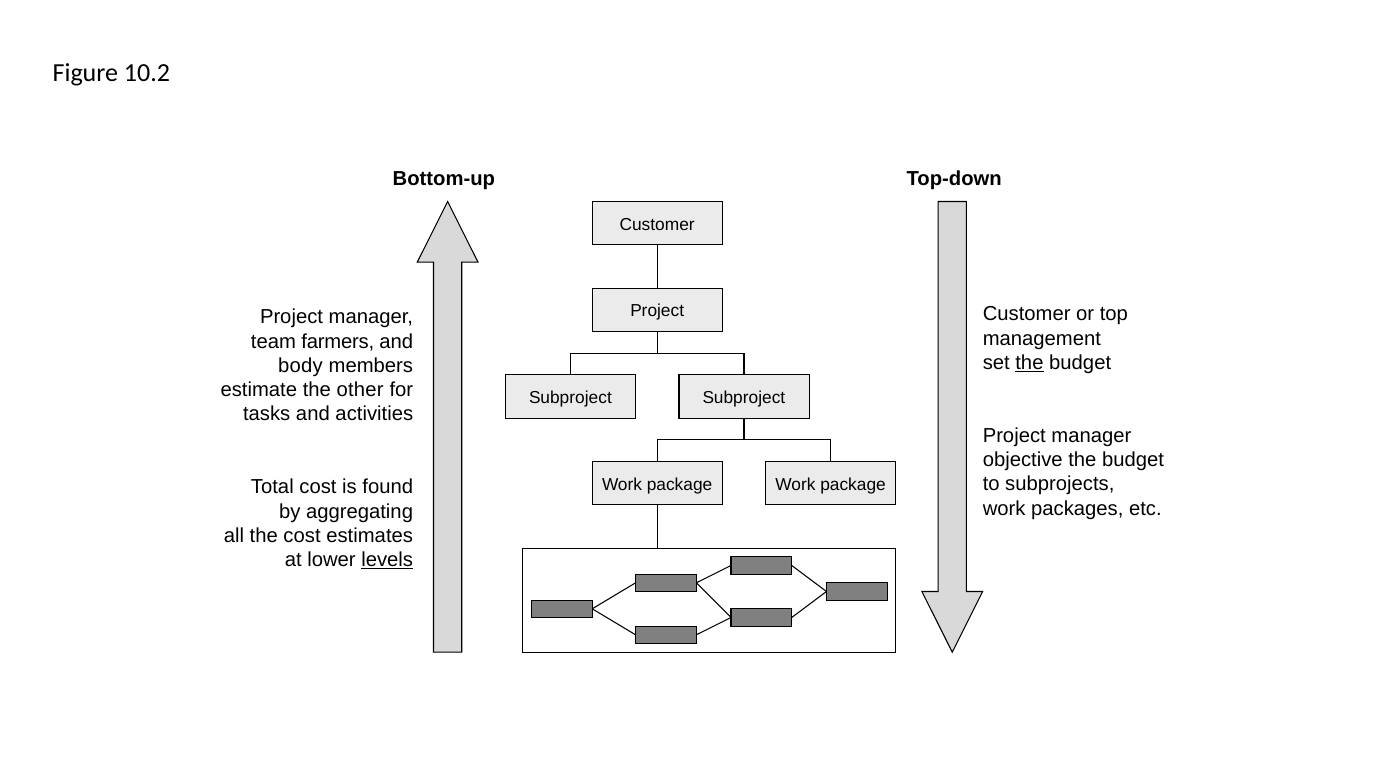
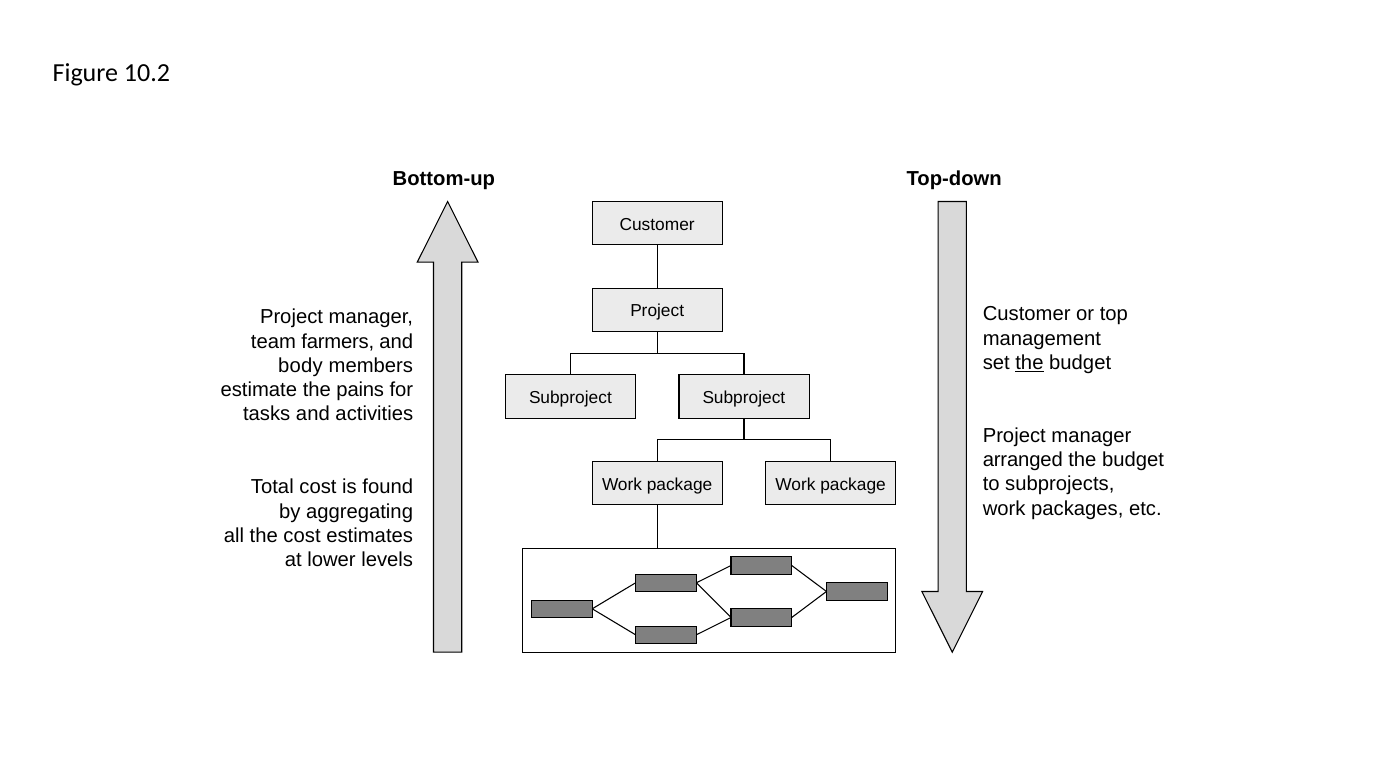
other: other -> pains
objective: objective -> arranged
levels underline: present -> none
